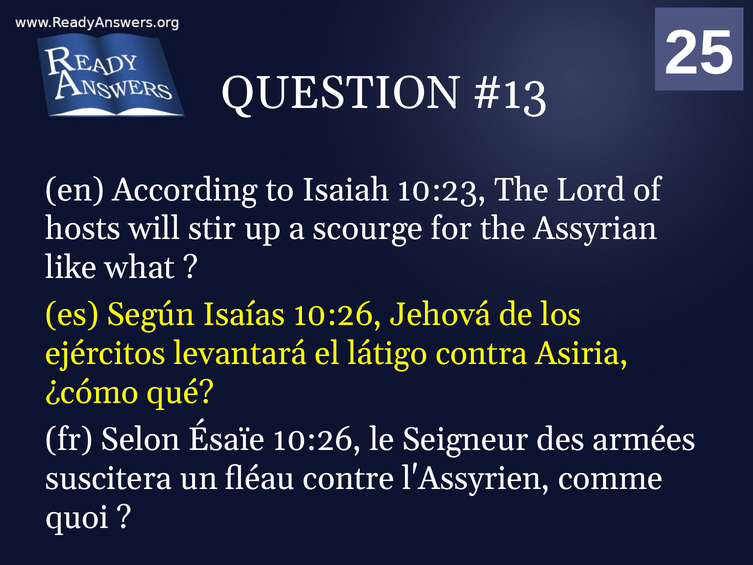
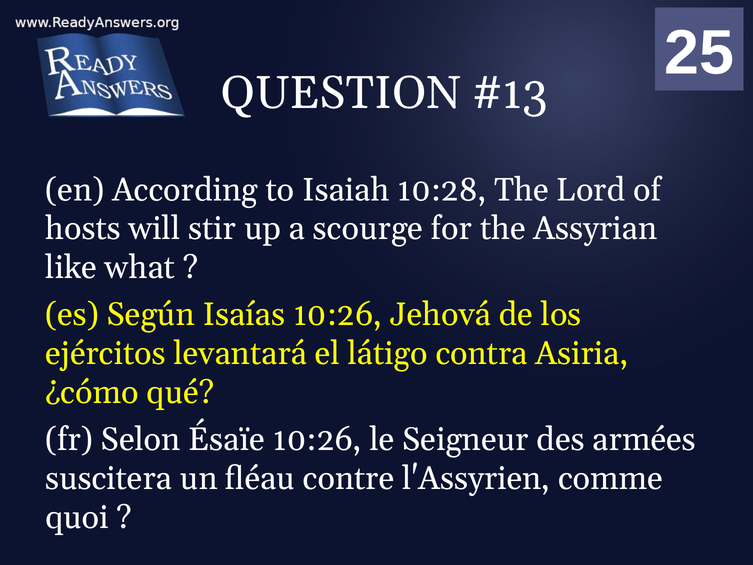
10:23: 10:23 -> 10:28
